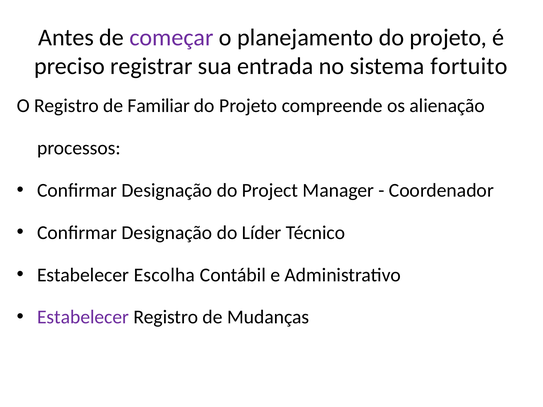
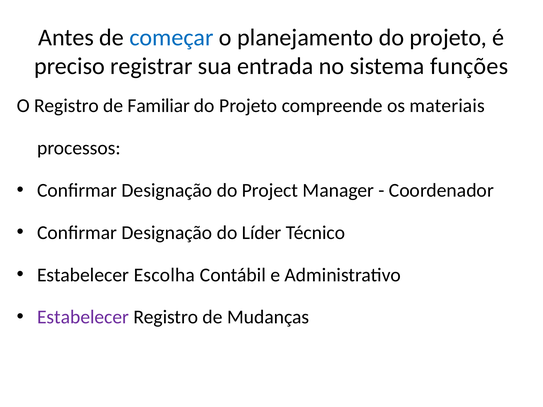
começar colour: purple -> blue
fortuito: fortuito -> funções
alienação: alienação -> materiais
